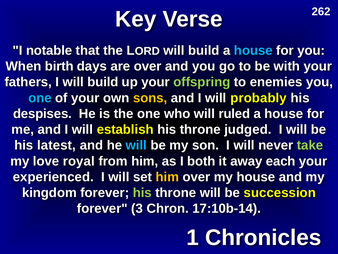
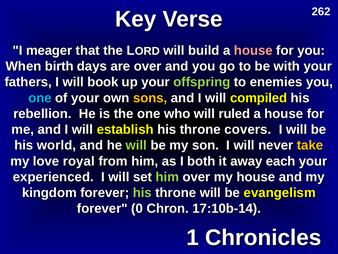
notable: notable -> meager
house at (253, 50) colour: light blue -> pink
I will build: build -> book
probably: probably -> compiled
despises: despises -> rebellion
judged: judged -> covers
latest: latest -> world
will at (136, 145) colour: light blue -> light green
take colour: light green -> yellow
him at (167, 177) colour: yellow -> light green
succession: succession -> evangelism
3: 3 -> 0
